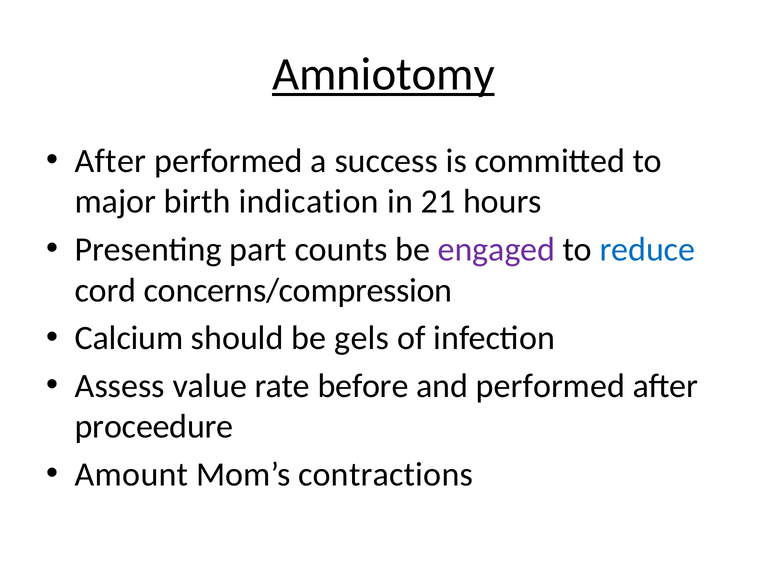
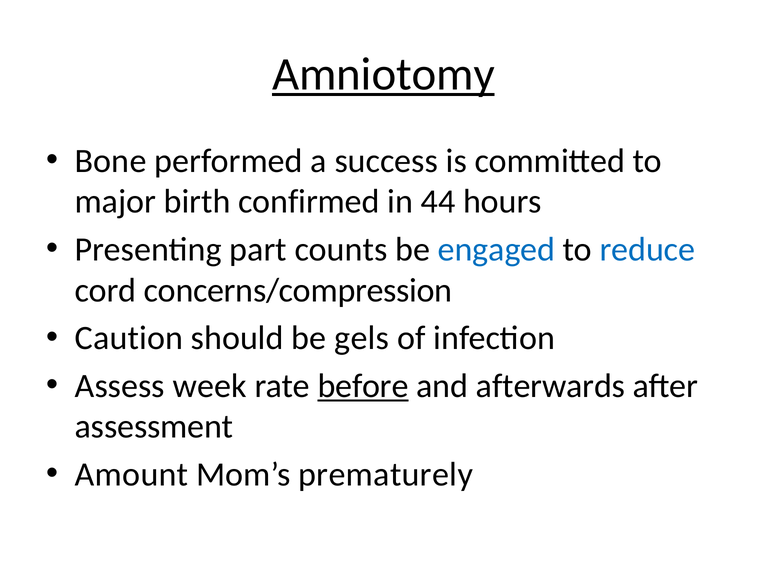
After at (111, 161): After -> Bone
indication: indication -> confirmed
21: 21 -> 44
engaged colour: purple -> blue
Calcium: Calcium -> Caution
value: value -> week
before underline: none -> present
and performed: performed -> afterwards
proceedure: proceedure -> assessment
contractions: contractions -> prematurely
